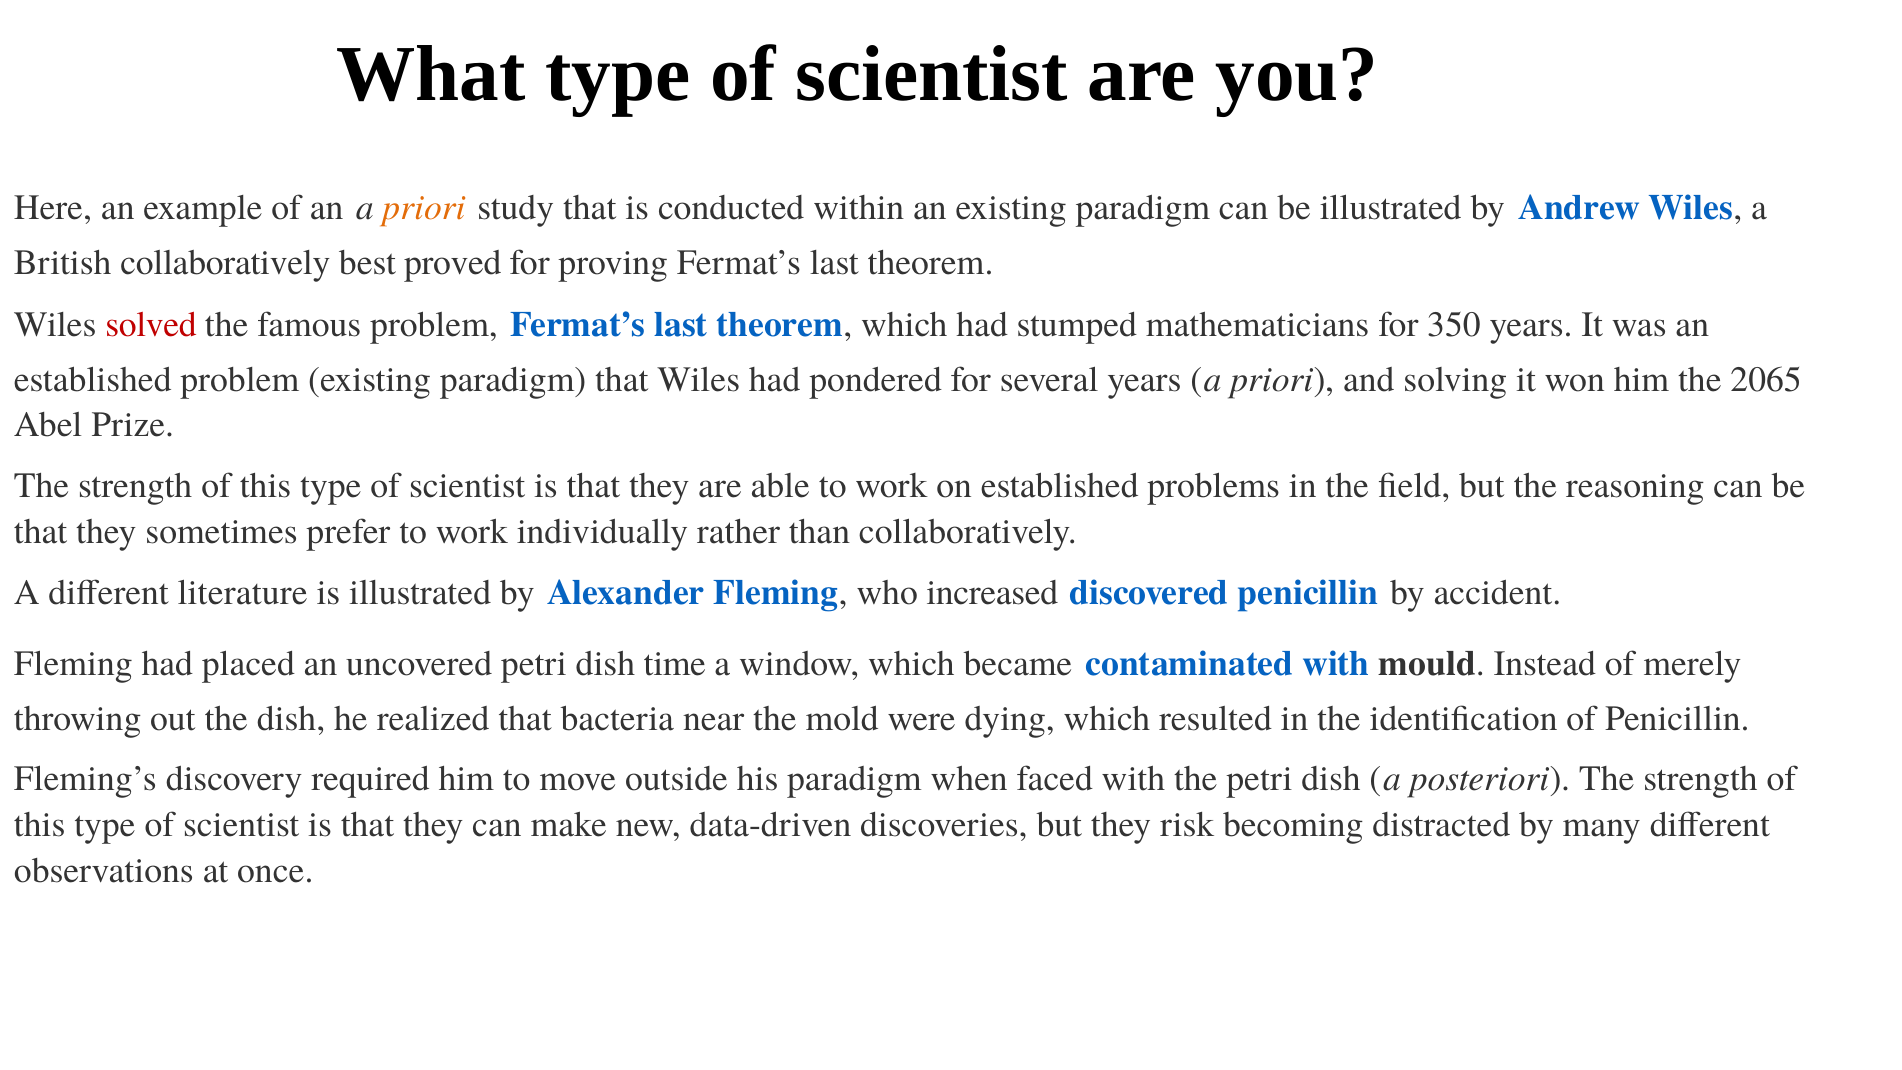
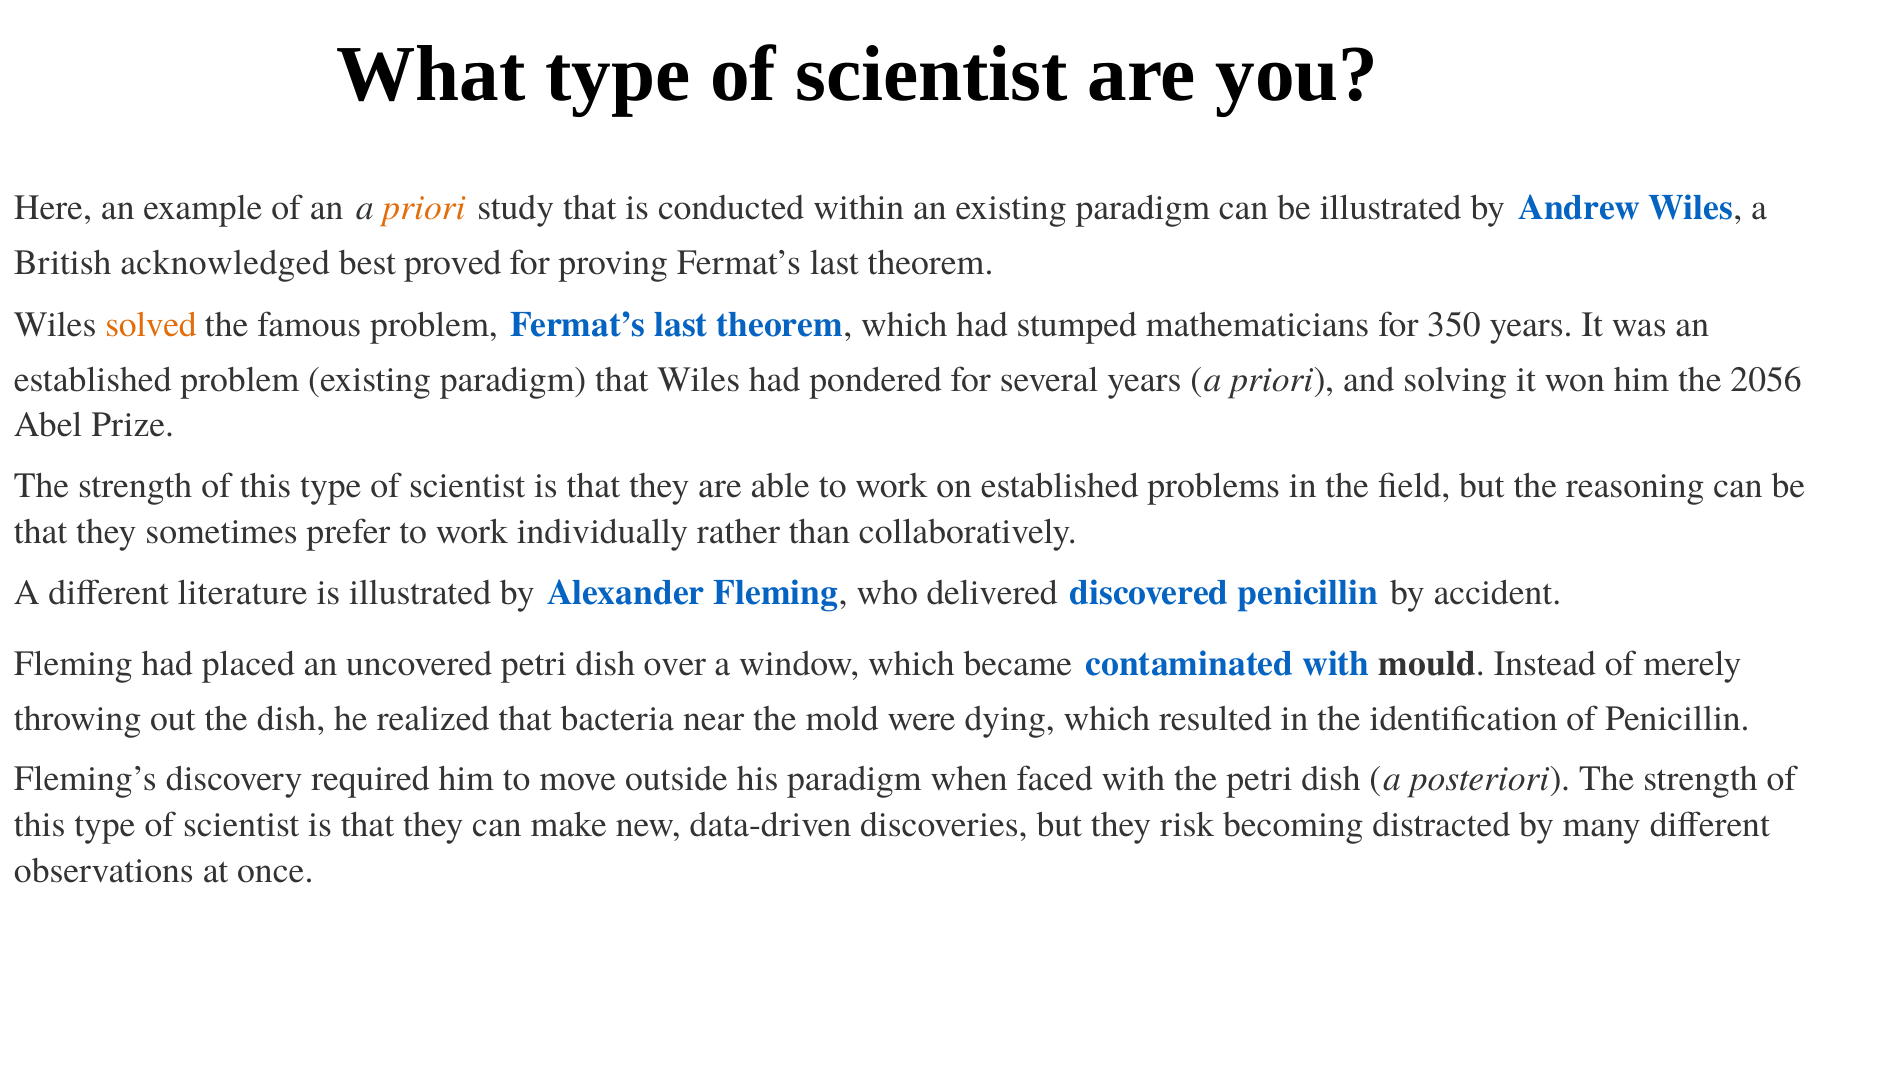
British collaboratively: collaboratively -> acknowledged
solved colour: red -> orange
2065: 2065 -> 2056
increased: increased -> delivered
time: time -> over
